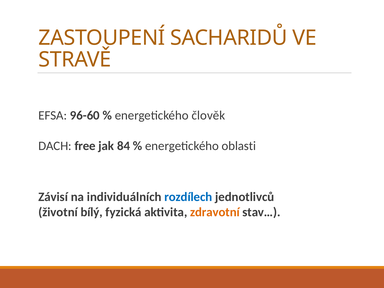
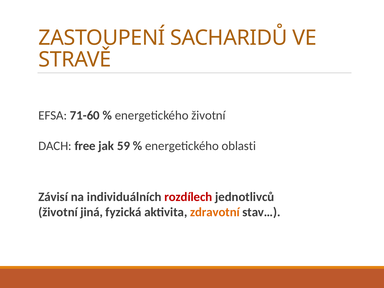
96-60: 96-60 -> 71-60
energetického člověk: člověk -> životní
84: 84 -> 59
rozdílech colour: blue -> red
bílý: bílý -> jiná
